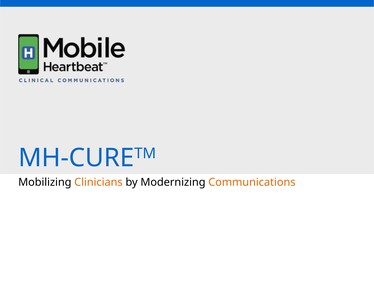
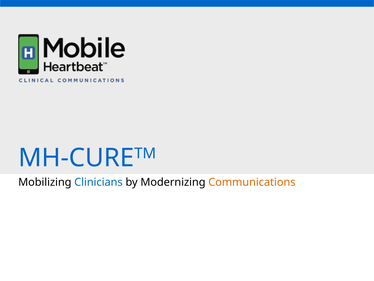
Clinicians colour: orange -> blue
